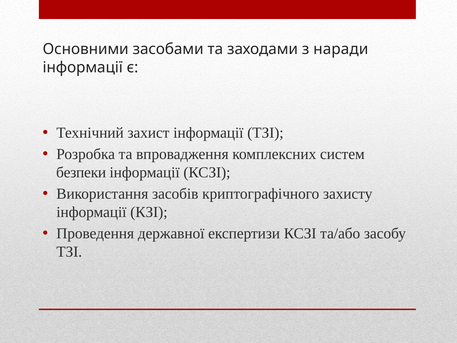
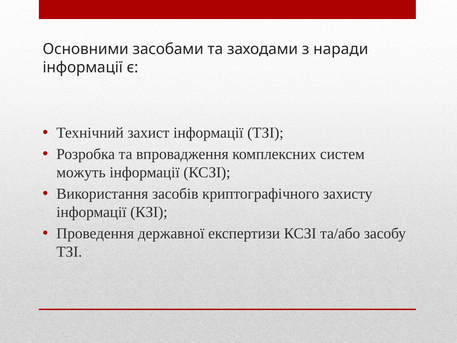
безпеки: безпеки -> можуть
